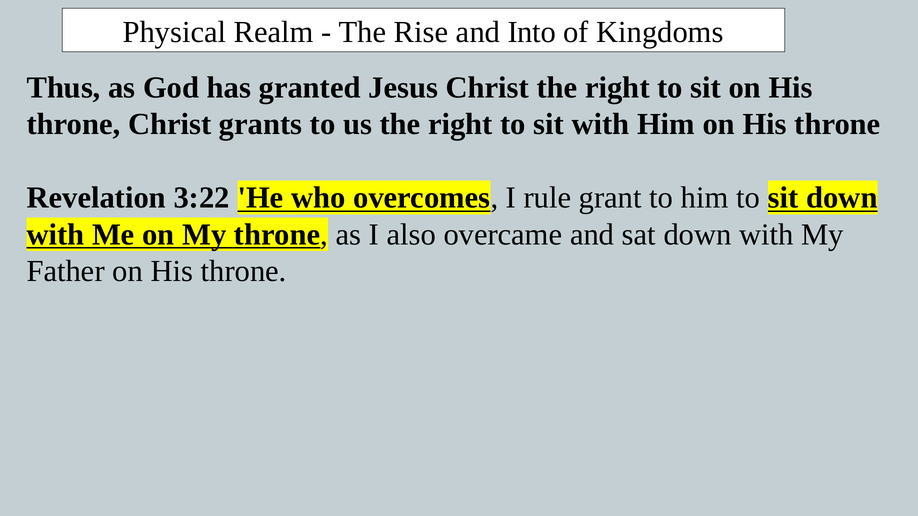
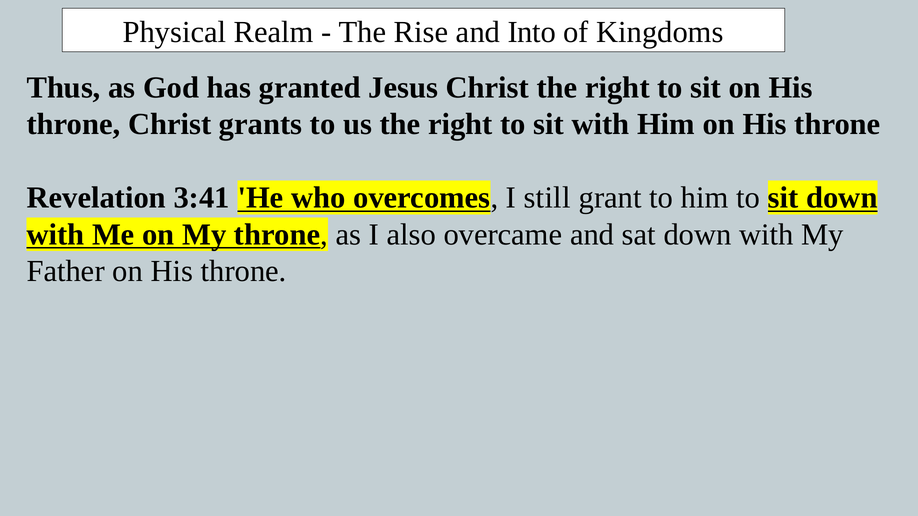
3:22: 3:22 -> 3:41
rule: rule -> still
